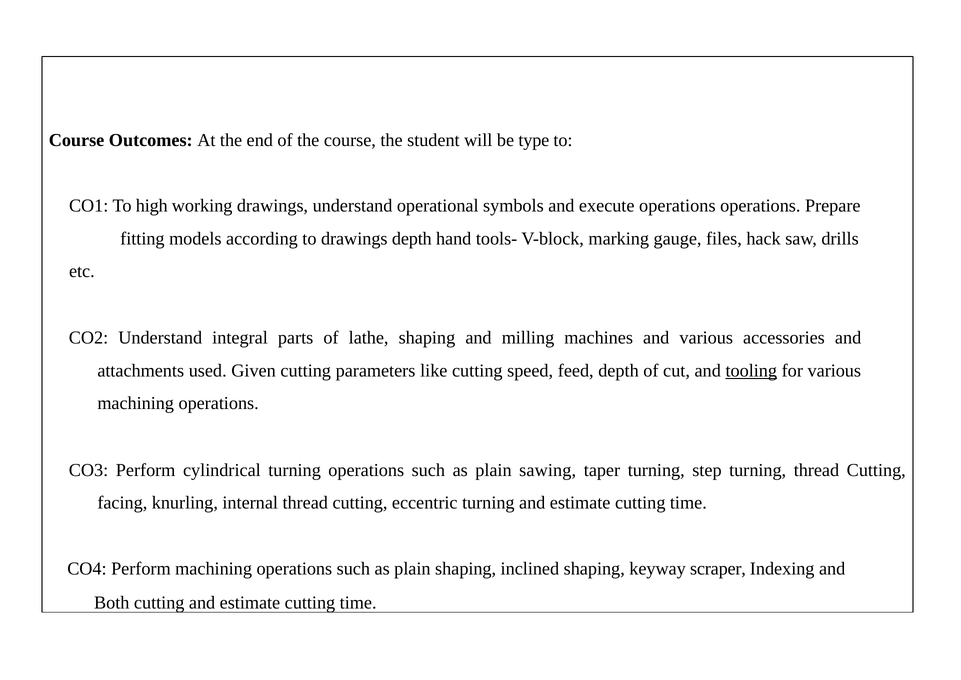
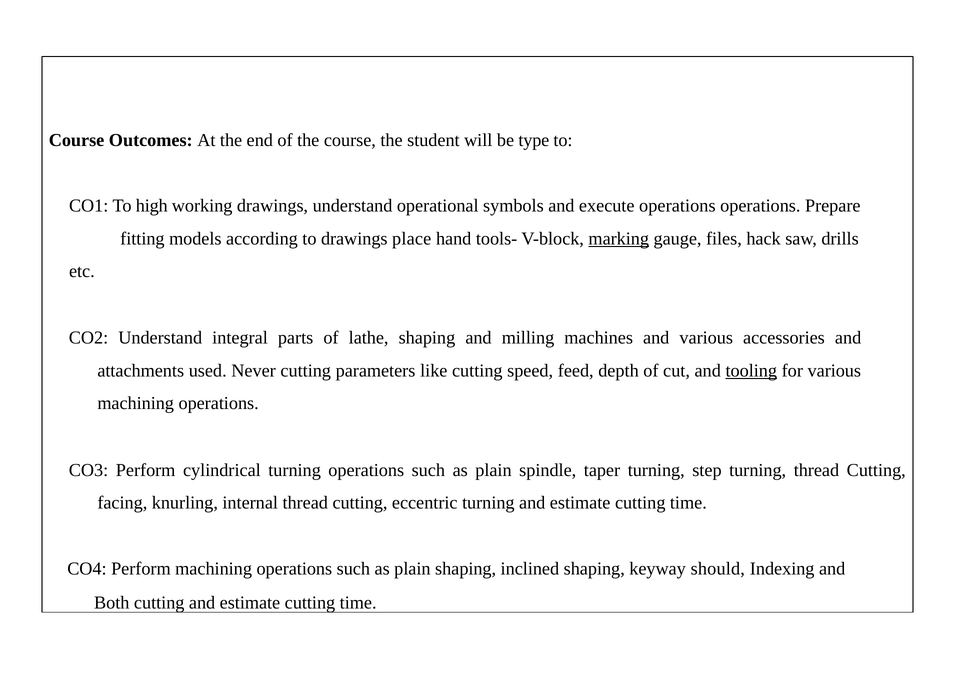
drawings depth: depth -> place
marking underline: none -> present
Given: Given -> Never
sawing: sawing -> spindle
scraper: scraper -> should
